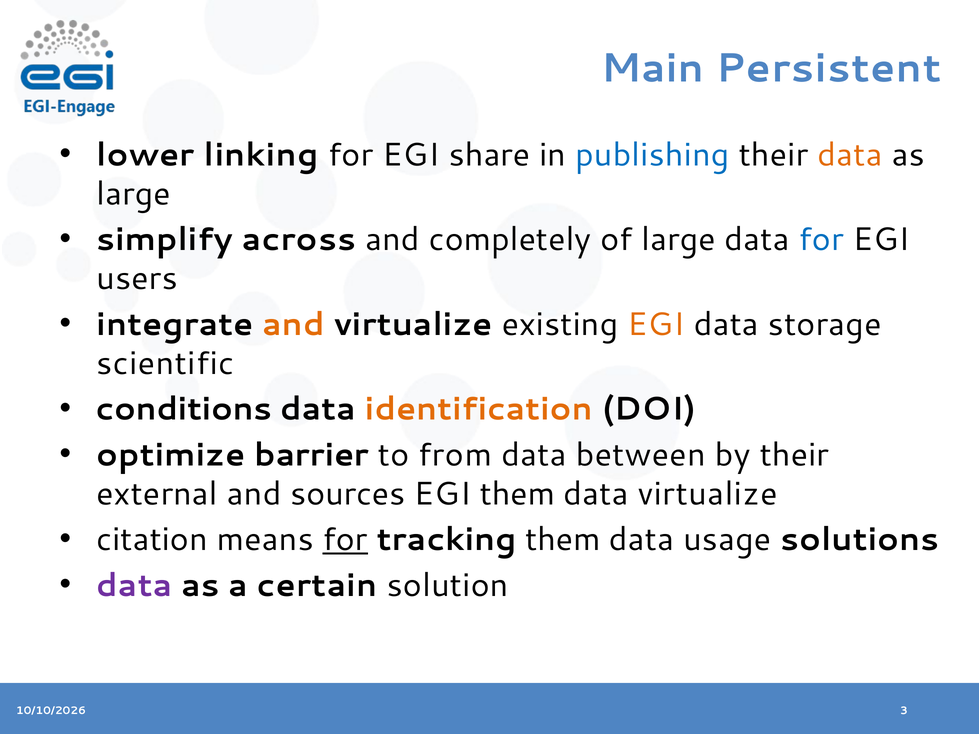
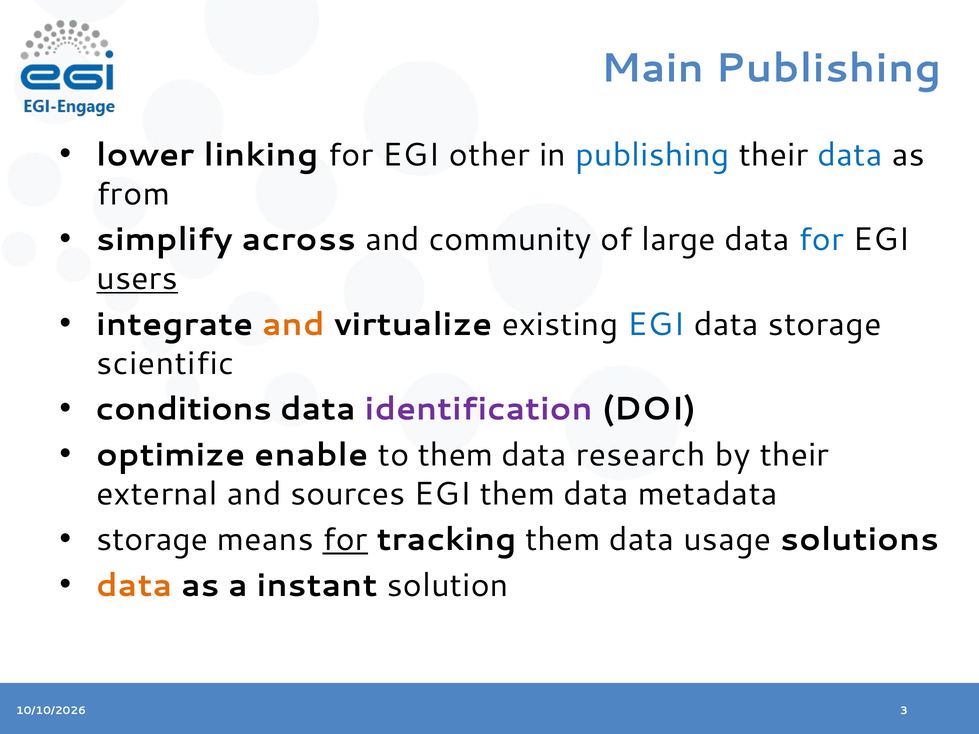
Main Persistent: Persistent -> Publishing
share: share -> other
data at (850, 155) colour: orange -> blue
large at (134, 194): large -> from
completely: completely -> community
users underline: none -> present
EGI at (656, 324) colour: orange -> blue
identification colour: orange -> purple
barrier: barrier -> enable
to from: from -> them
between: between -> research
data virtualize: virtualize -> metadata
citation at (152, 540): citation -> storage
data at (134, 585) colour: purple -> orange
certain: certain -> instant
